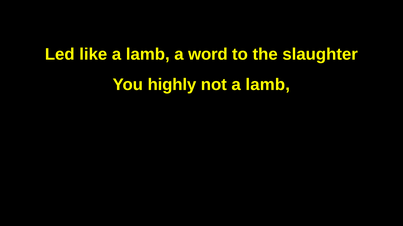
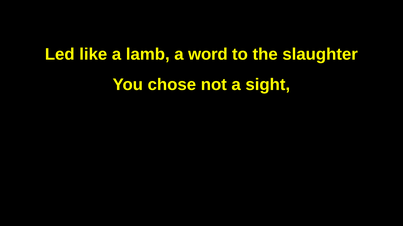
highly: highly -> chose
not a lamb: lamb -> sight
